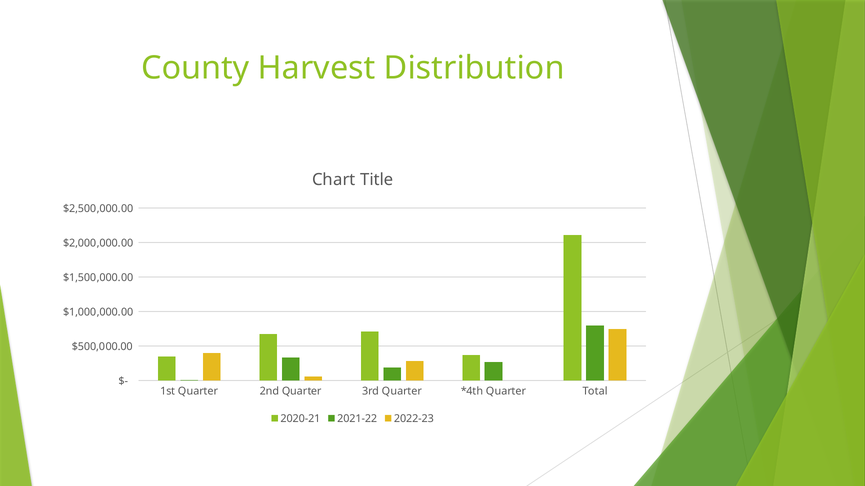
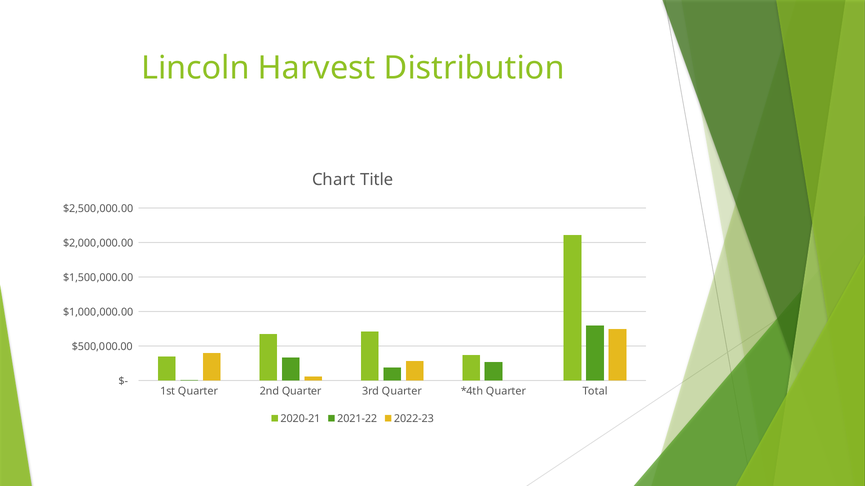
County: County -> Lincoln
